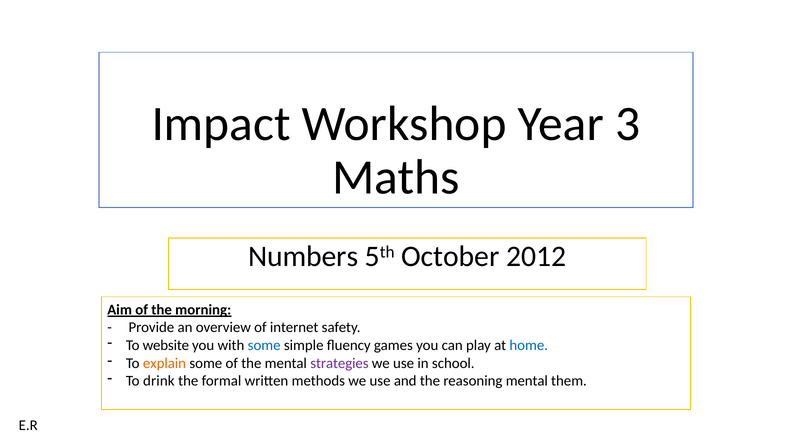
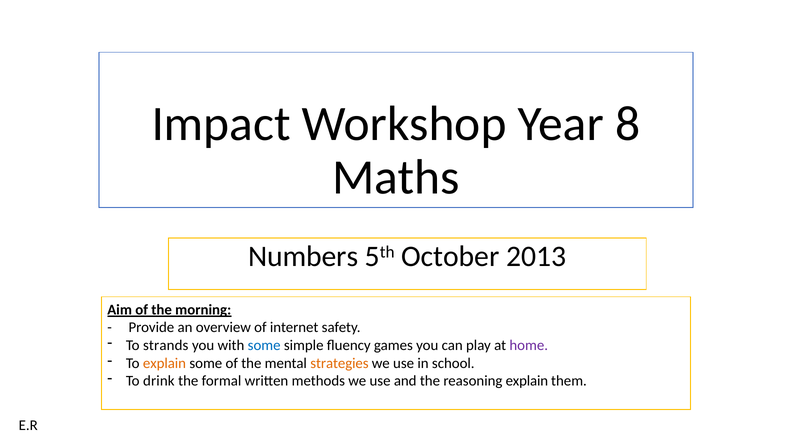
3: 3 -> 8
2012: 2012 -> 2013
website: website -> strands
home colour: blue -> purple
strategies colour: purple -> orange
reasoning mental: mental -> explain
